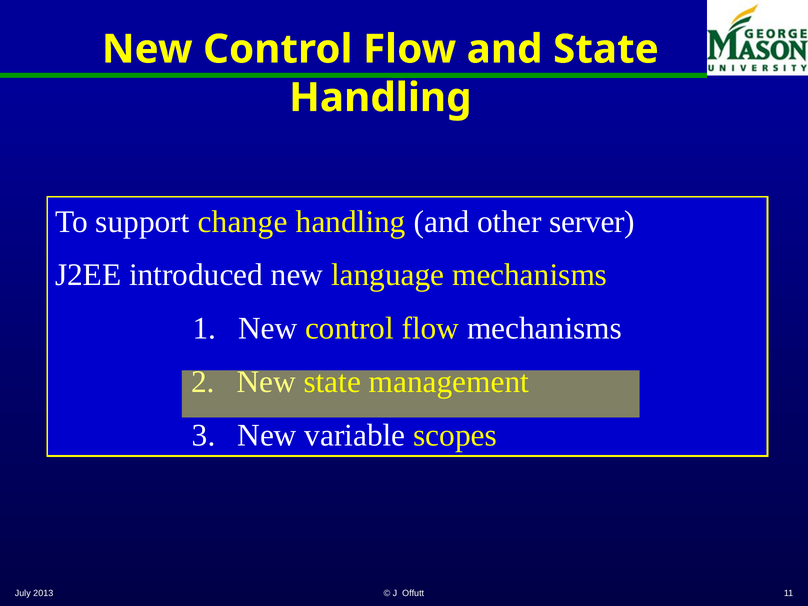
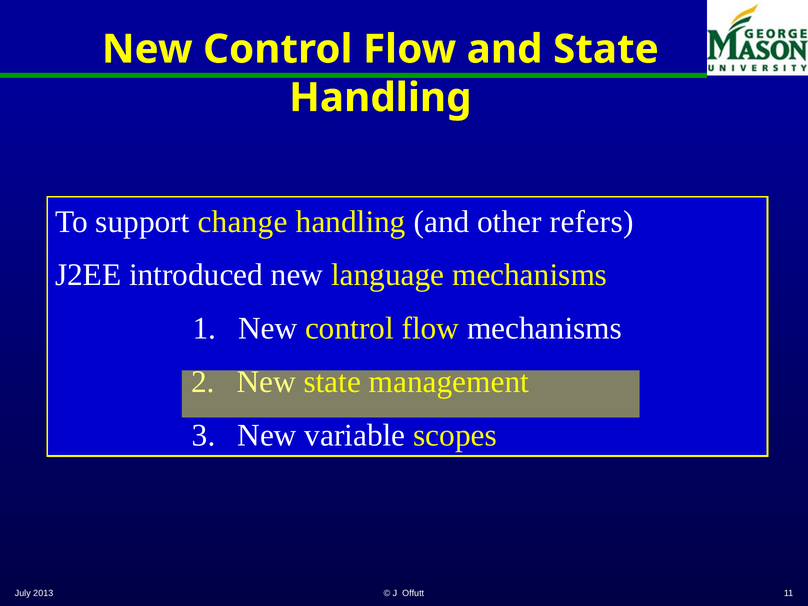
server: server -> refers
